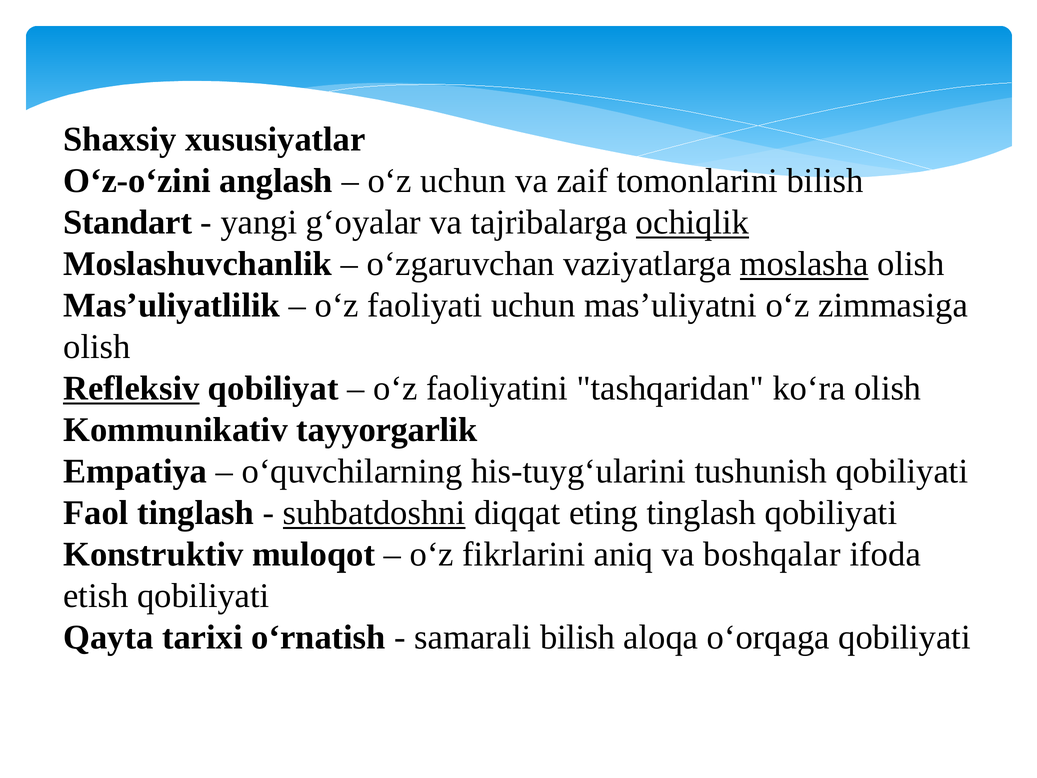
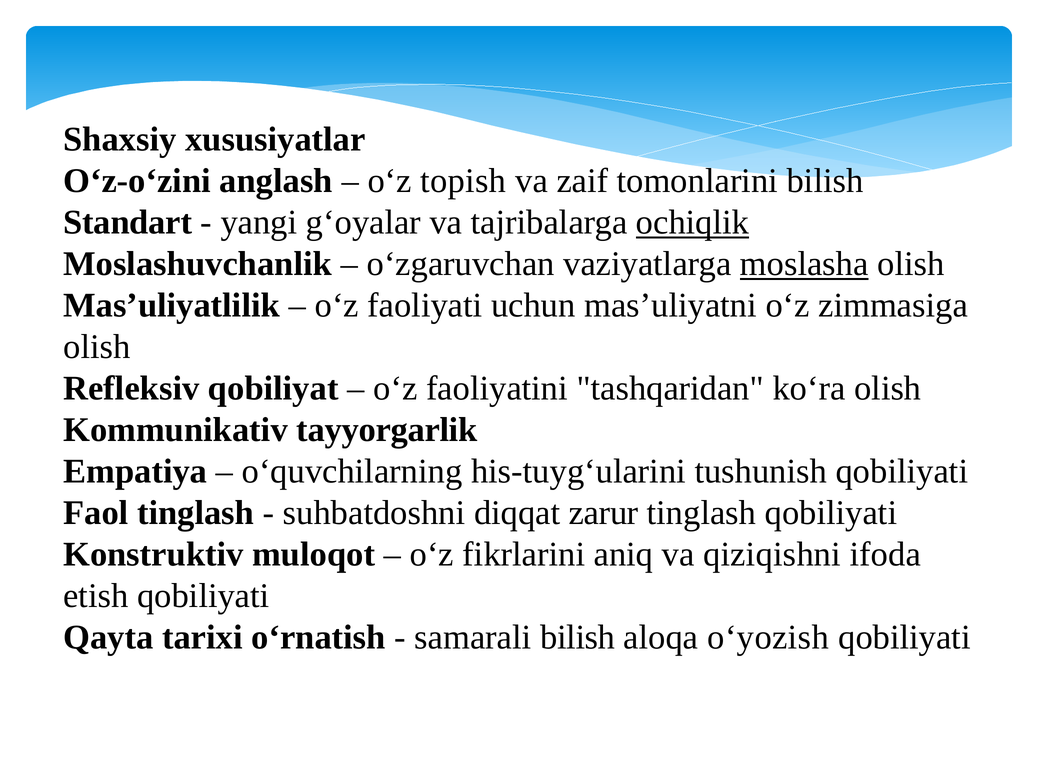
o‘z uchun: uchun -> topish
Refleksiv underline: present -> none
suhbatdoshni underline: present -> none
eting: eting -> zarur
boshqalar: boshqalar -> qiziqishni
o‘orqaga: o‘orqaga -> o‘yozish
